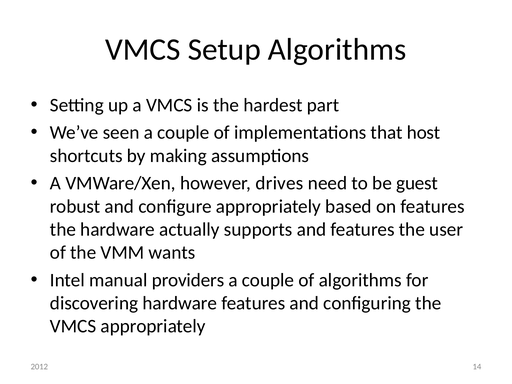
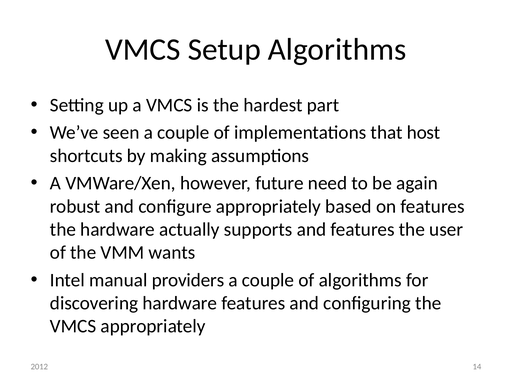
drives: drives -> future
guest: guest -> again
